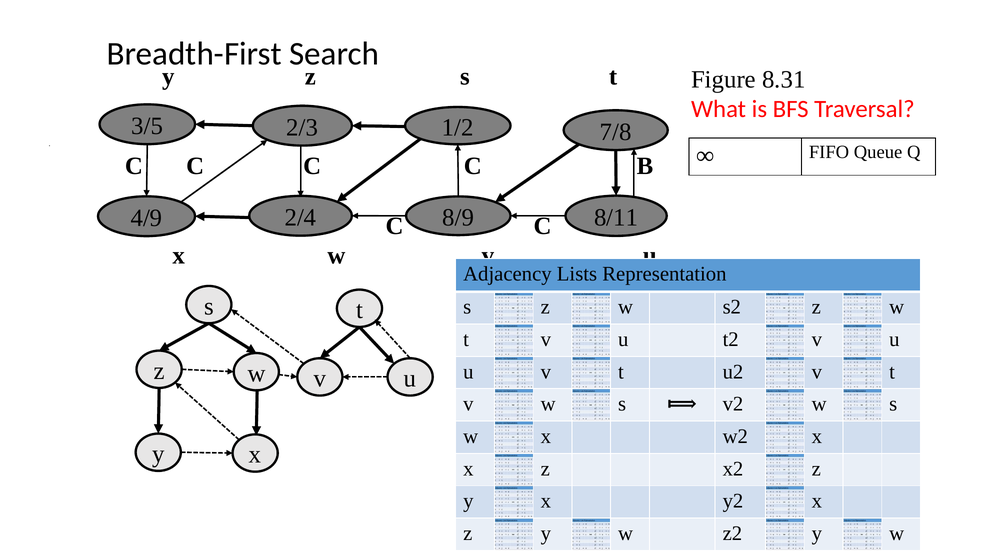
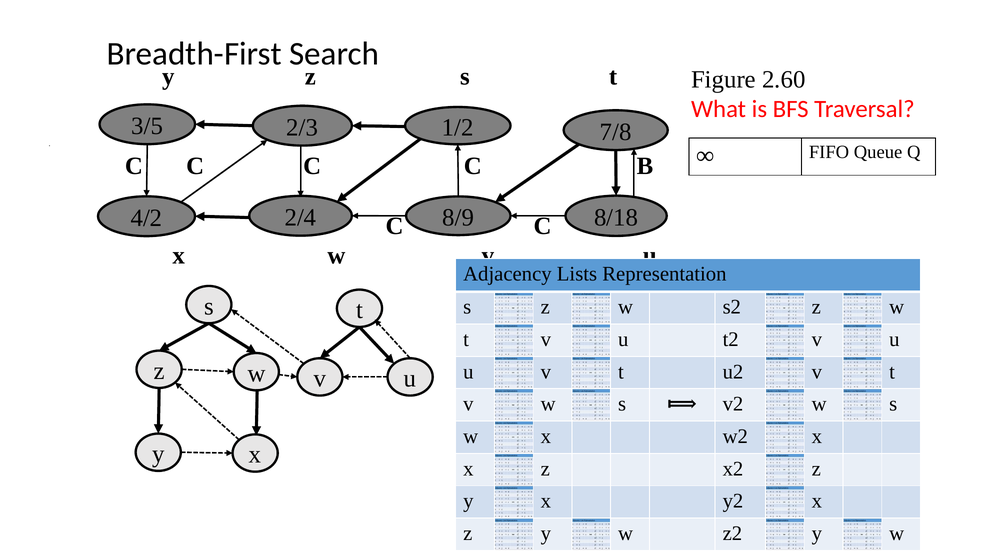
8.31: 8.31 -> 2.60
4/9: 4/9 -> 4/2
8/11: 8/11 -> 8/18
